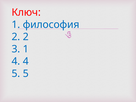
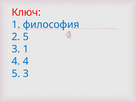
2 2: 2 -> 5
5 at (26, 74): 5 -> 3
